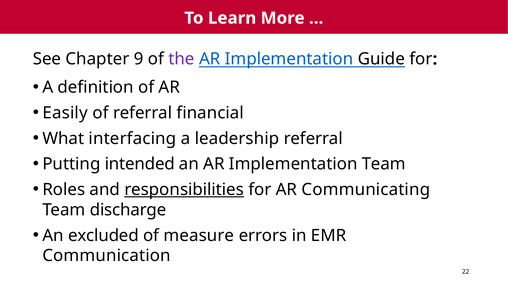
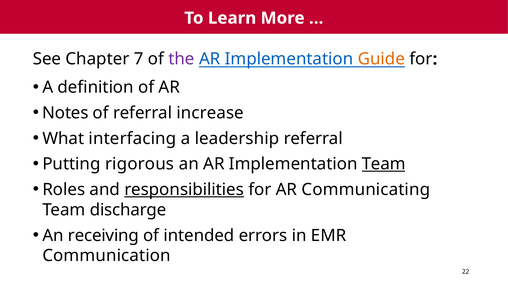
9: 9 -> 7
Guide colour: black -> orange
Easily: Easily -> Notes
financial: financial -> increase
intended: intended -> rigorous
Team at (384, 164) underline: none -> present
excluded: excluded -> receiving
measure: measure -> intended
